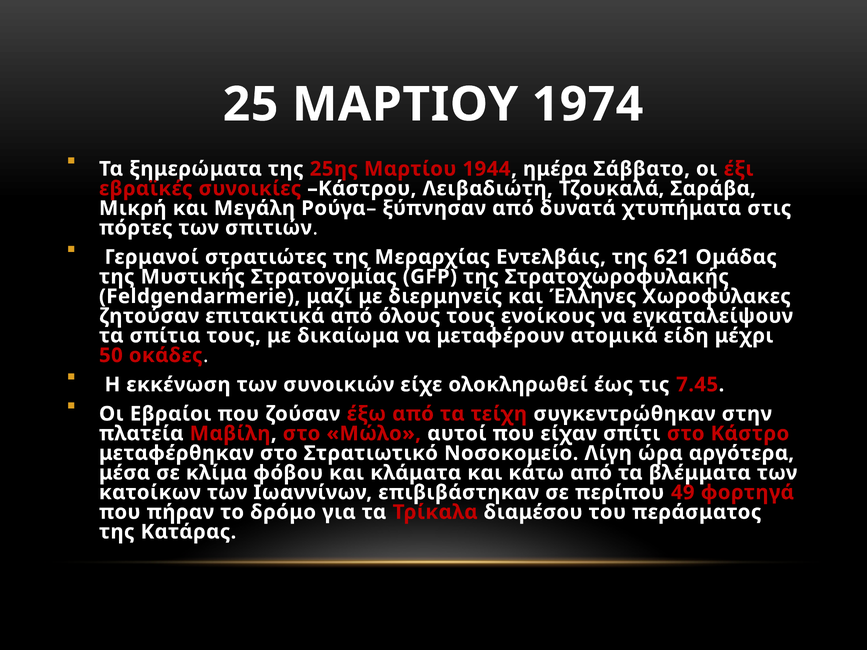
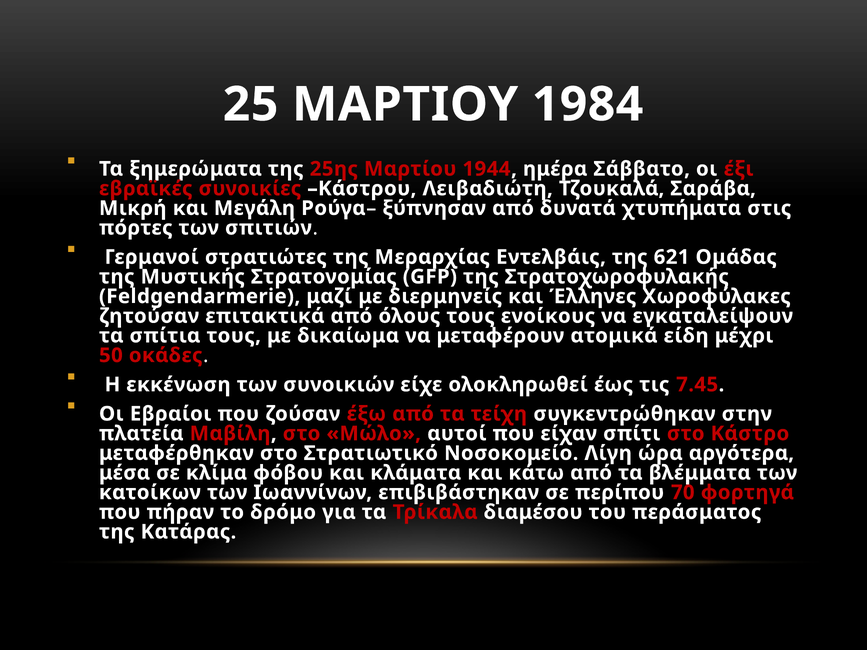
1974: 1974 -> 1984
49: 49 -> 70
